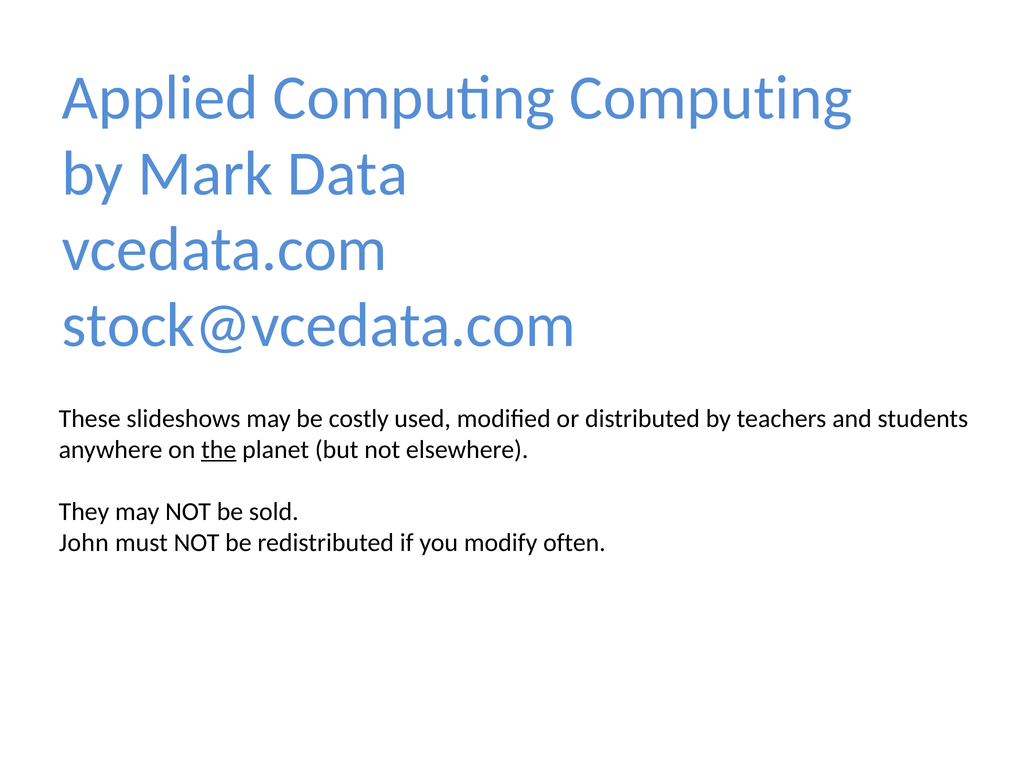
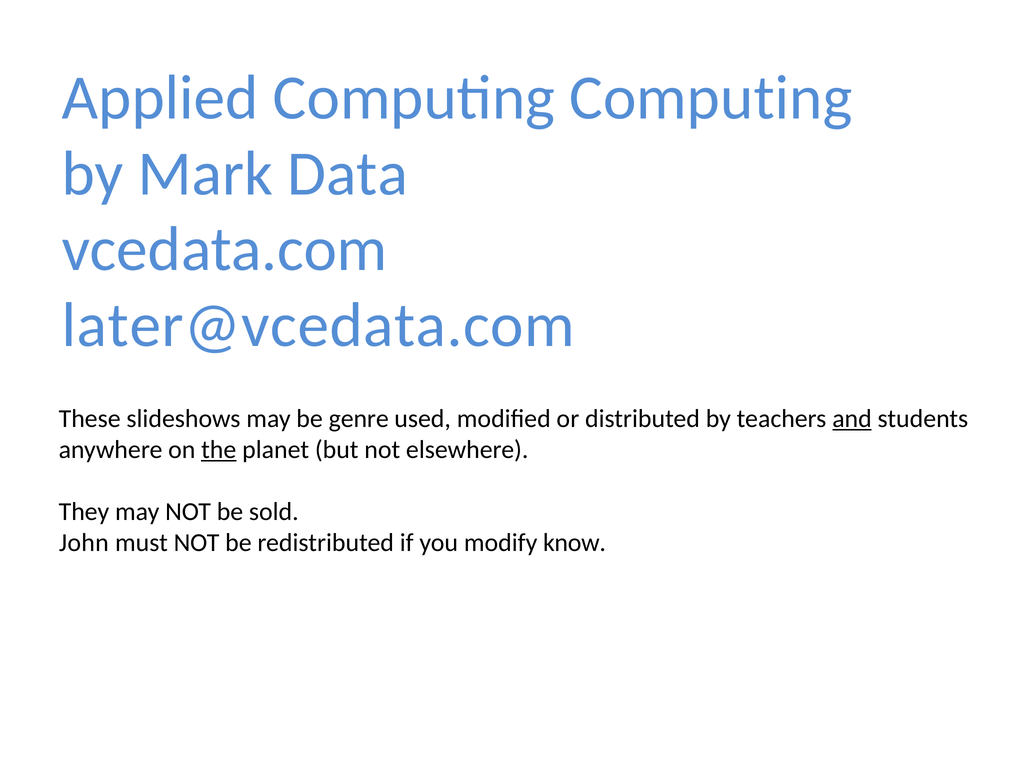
stock@vcedata.com: stock@vcedata.com -> later@vcedata.com
costly: costly -> genre
and underline: none -> present
often: often -> know
